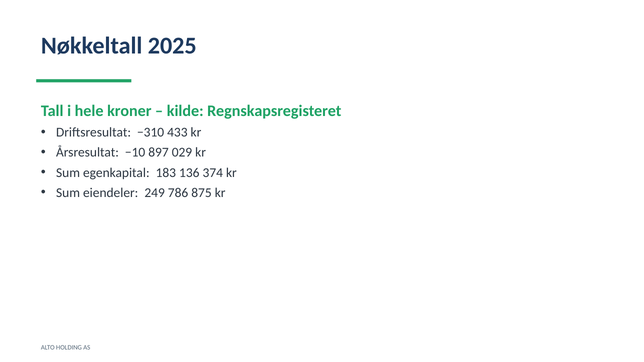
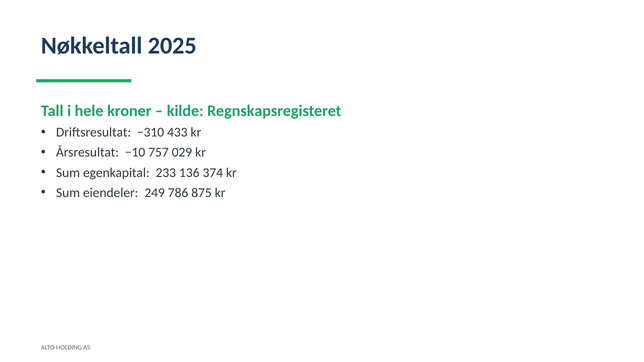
897: 897 -> 757
183: 183 -> 233
